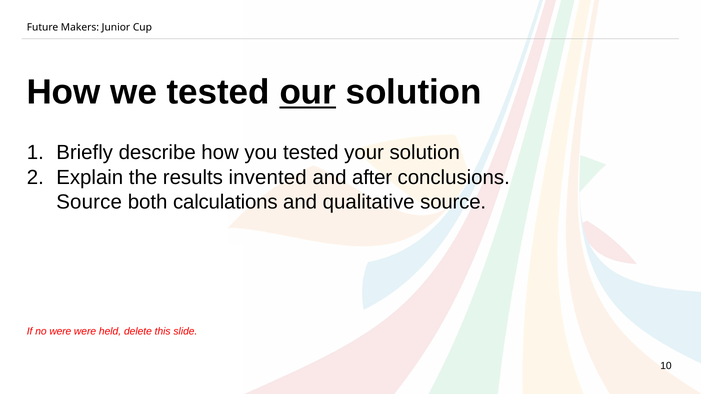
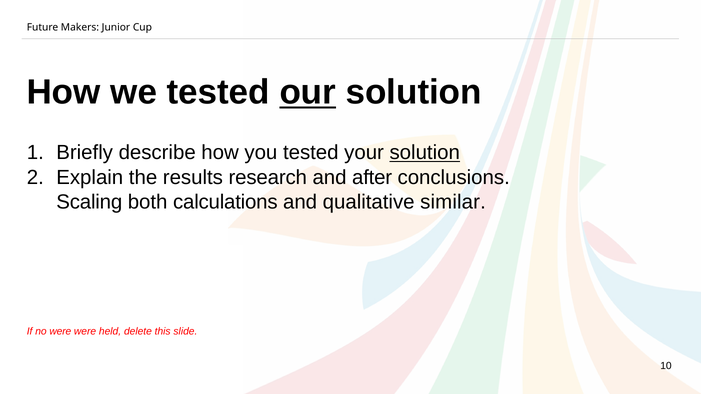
solution at (425, 153) underline: none -> present
invented: invented -> research
Source at (89, 202): Source -> Scaling
qualitative source: source -> similar
